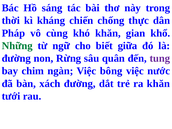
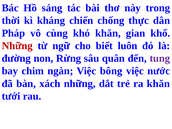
Những at (17, 46) colour: green -> red
giữa: giữa -> luôn
xách đường: đường -> những
